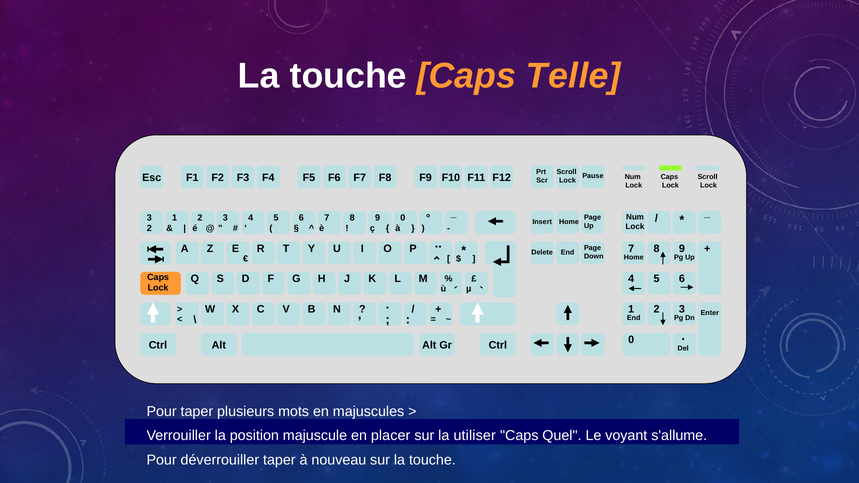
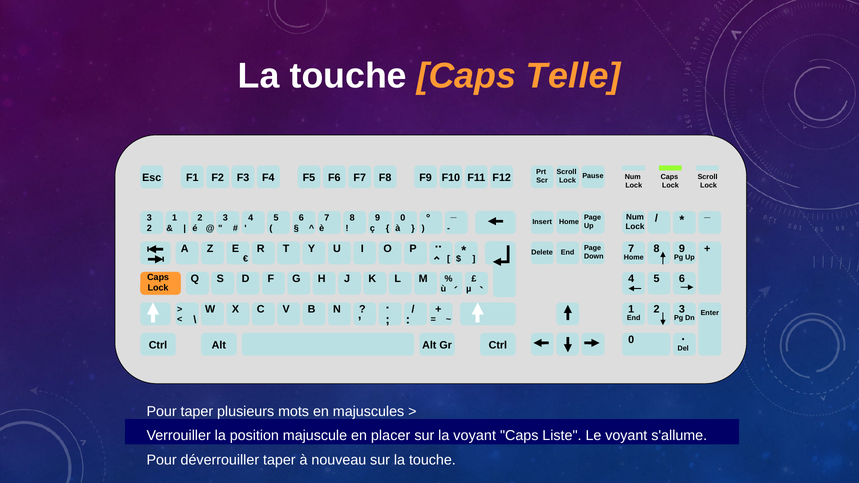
la utiliser: utiliser -> voyant
Quel: Quel -> Liste
